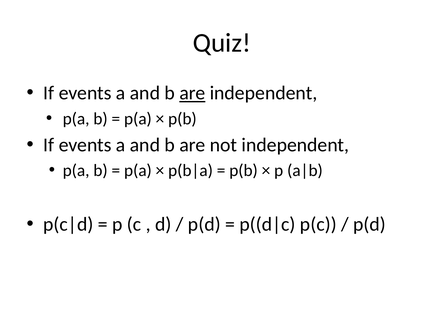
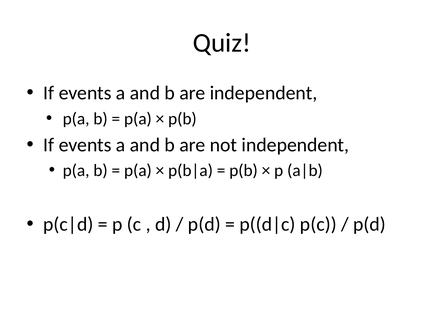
are at (192, 93) underline: present -> none
